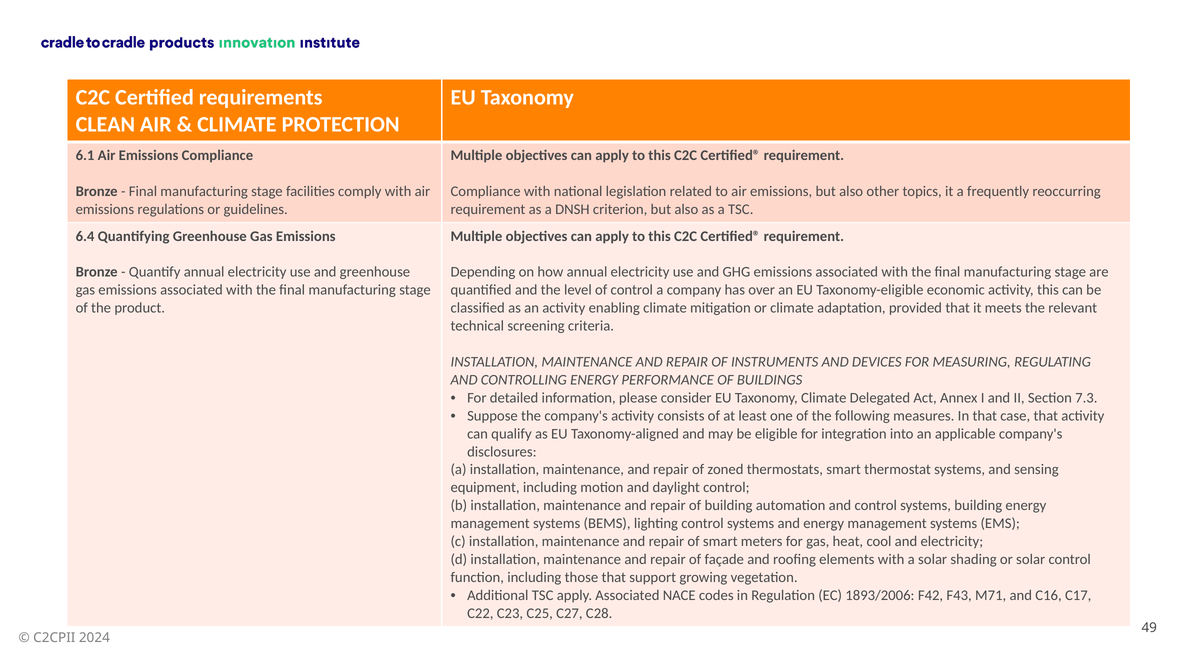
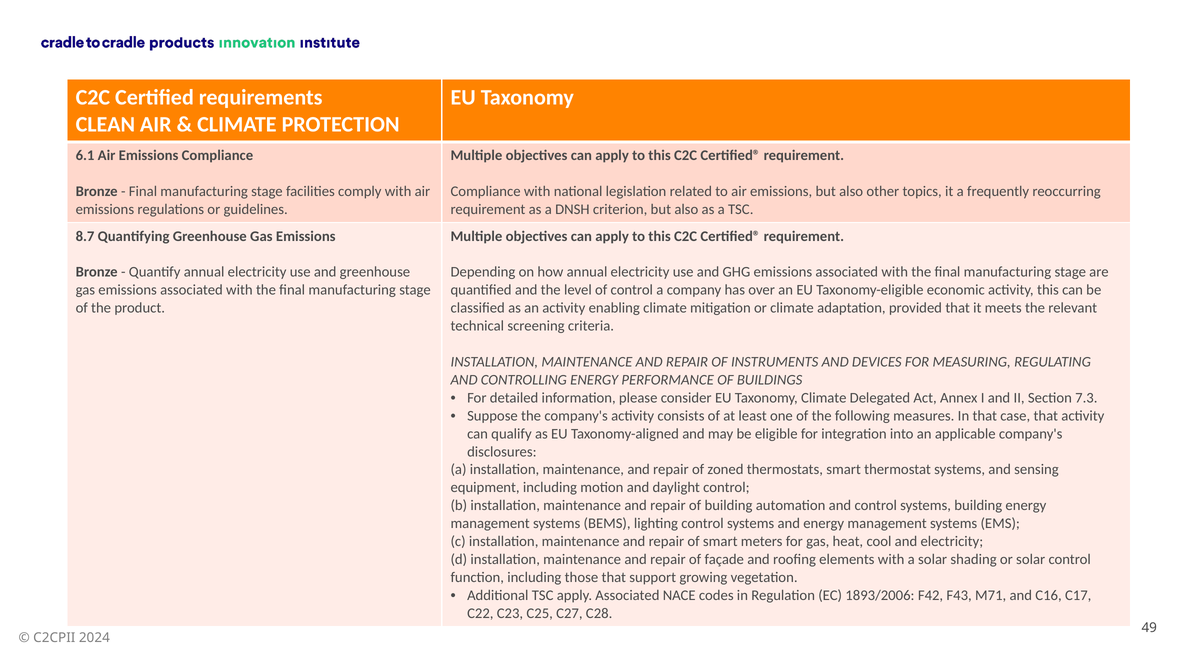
6.4: 6.4 -> 8.7
